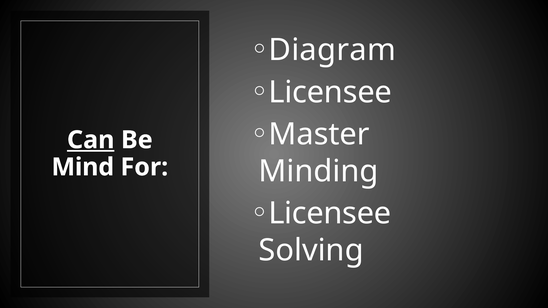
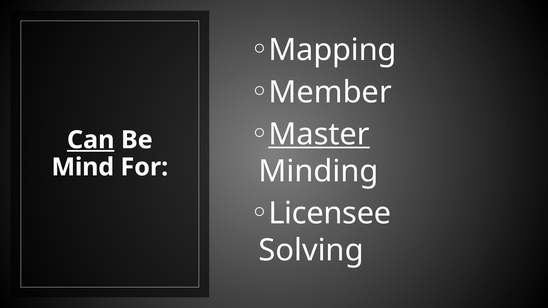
Diagram: Diagram -> Mapping
Licensee at (330, 92): Licensee -> Member
Master underline: none -> present
